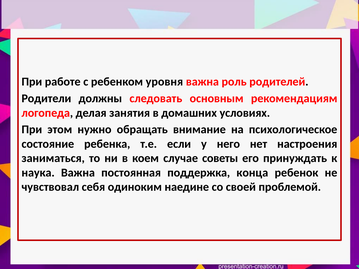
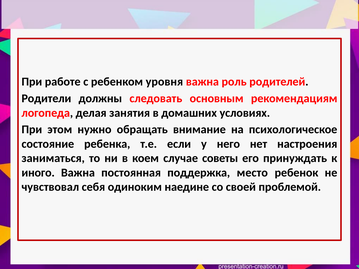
наука: наука -> иного
конца: конца -> место
